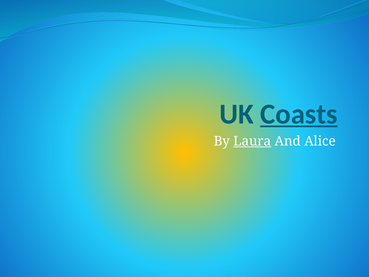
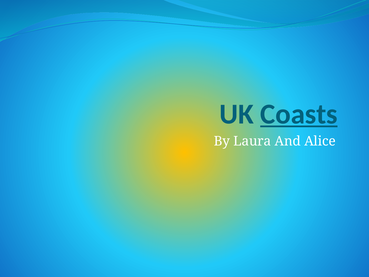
Laura underline: present -> none
